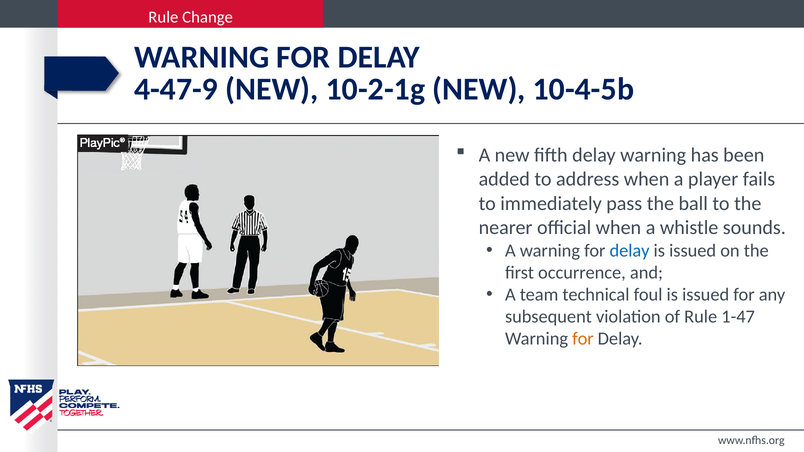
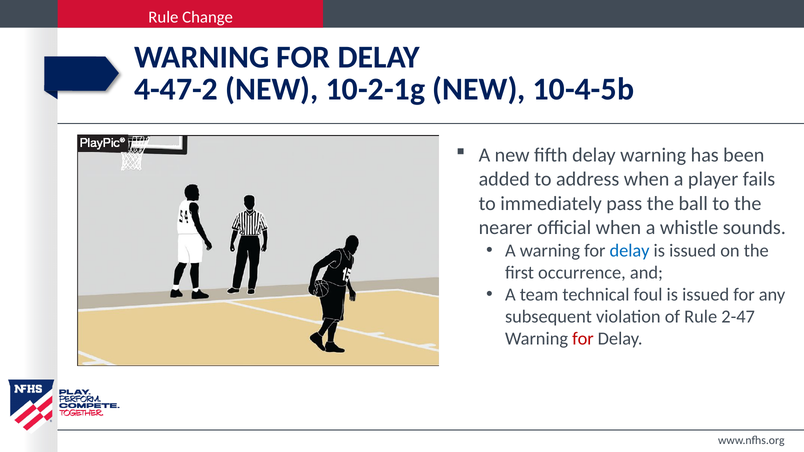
4-47-9: 4-47-9 -> 4-47-2
1-47: 1-47 -> 2-47
for at (583, 339) colour: orange -> red
